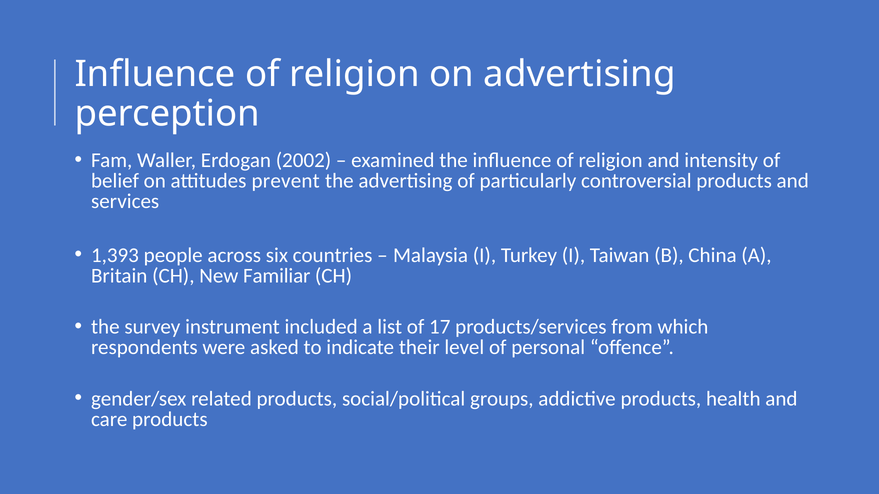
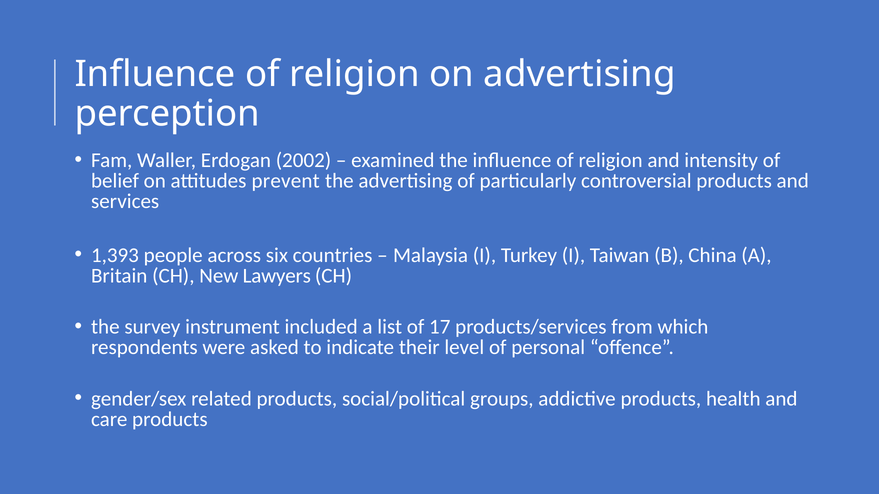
Familiar: Familiar -> Lawyers
